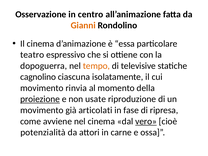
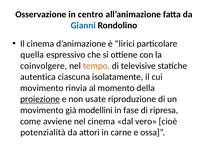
Gianni colour: orange -> blue
essa: essa -> lirici
teatro: teatro -> quella
dopoguerra: dopoguerra -> coinvolgere
cagnolino: cagnolino -> autentica
articolati: articolati -> modellini
vero underline: present -> none
